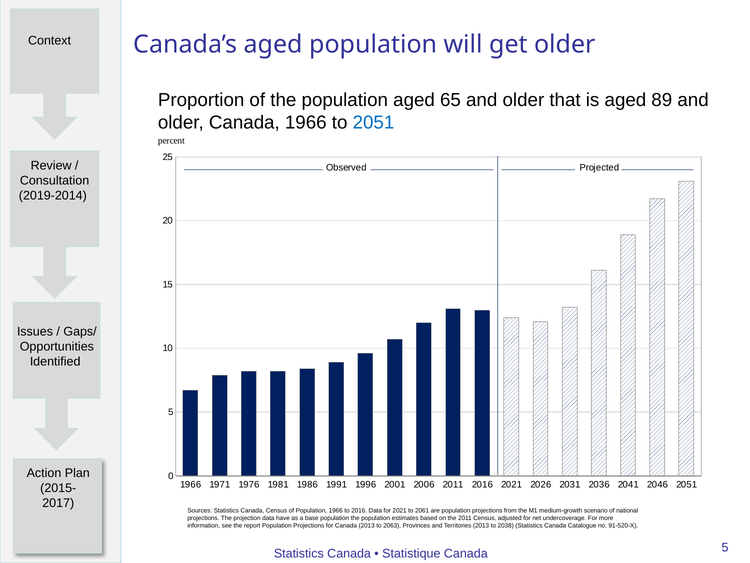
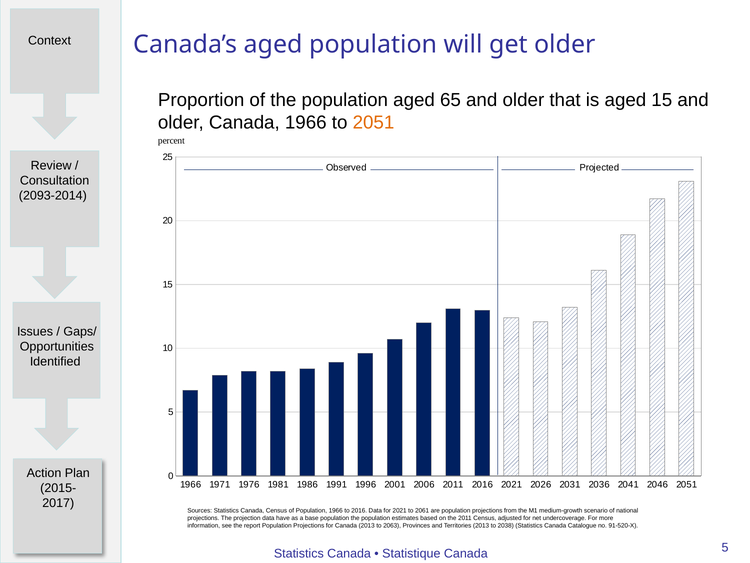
aged 89: 89 -> 15
2051 at (373, 122) colour: blue -> orange
2019-2014: 2019-2014 -> 2093-2014
